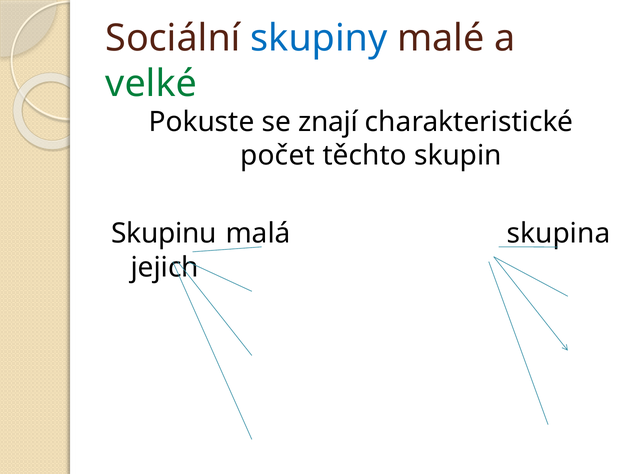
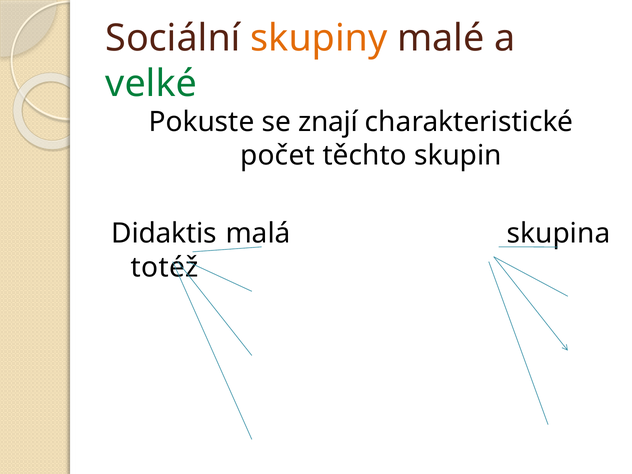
skupiny colour: blue -> orange
Skupinu: Skupinu -> Didaktis
jejich: jejich -> totéž
